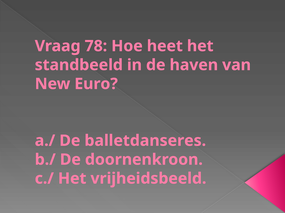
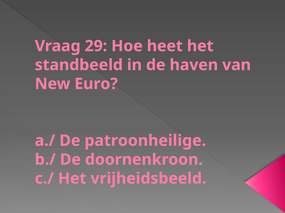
78: 78 -> 29
balletdanseres: balletdanseres -> patroonheilige
